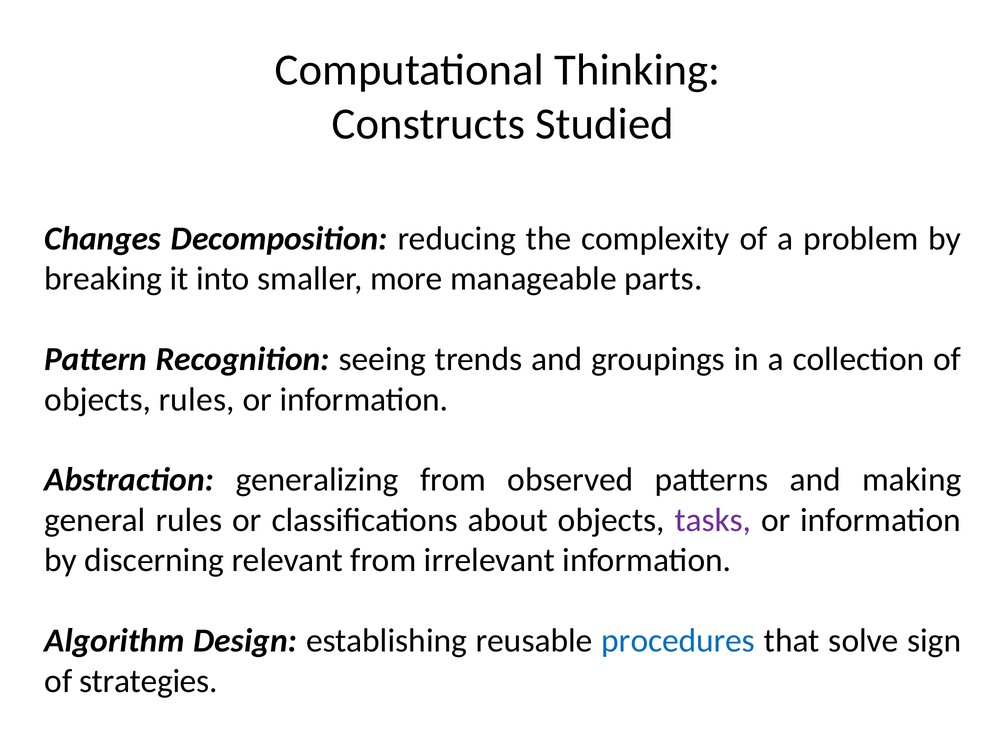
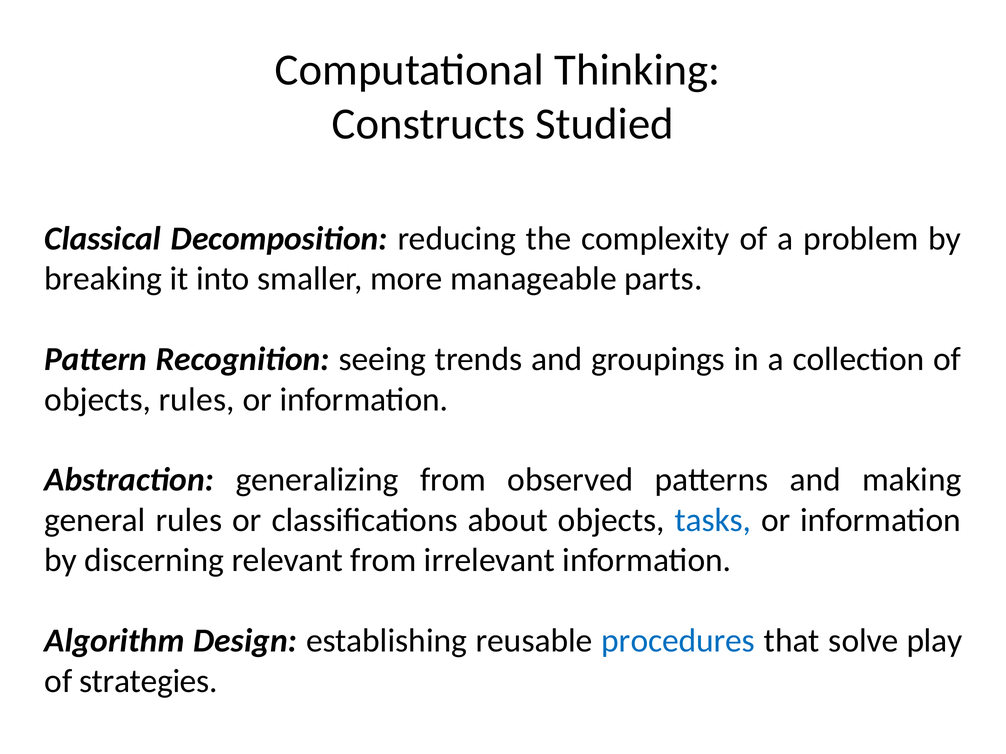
Changes: Changes -> Classical
tasks colour: purple -> blue
sign: sign -> play
